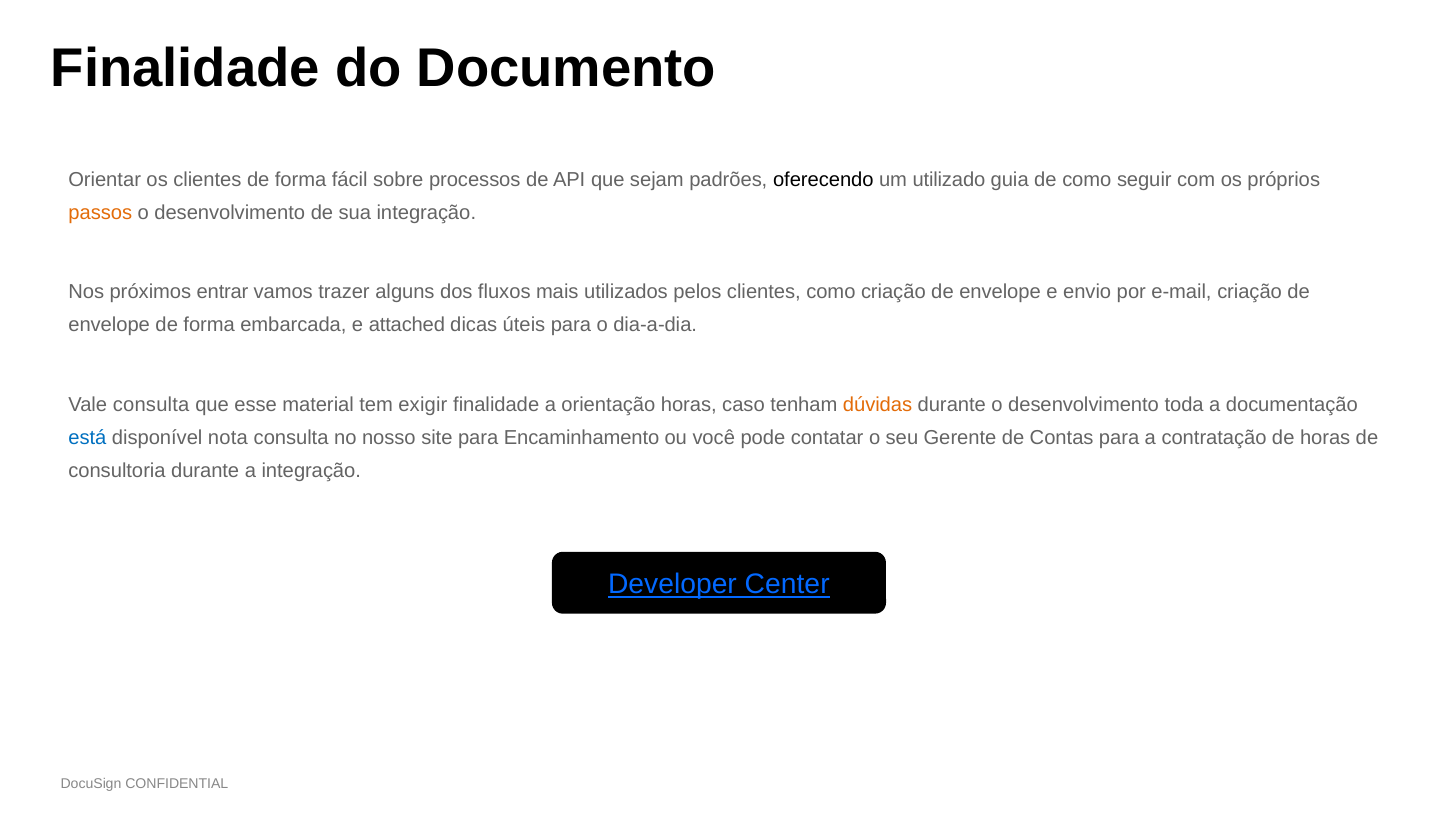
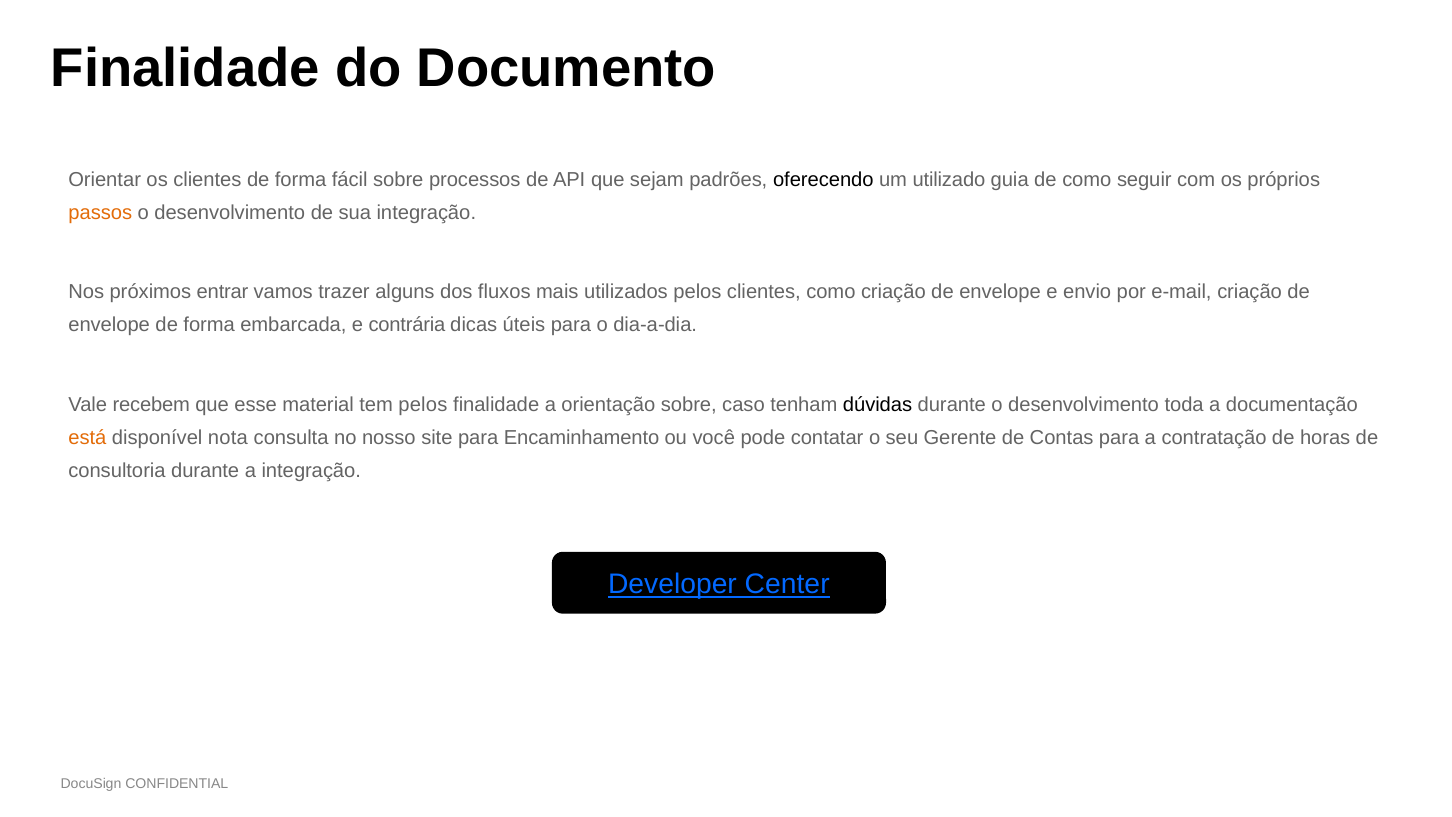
attached: attached -> contrária
Vale consulta: consulta -> recebem
tem exigir: exigir -> pelos
orientação horas: horas -> sobre
dúvidas colour: orange -> black
está colour: blue -> orange
